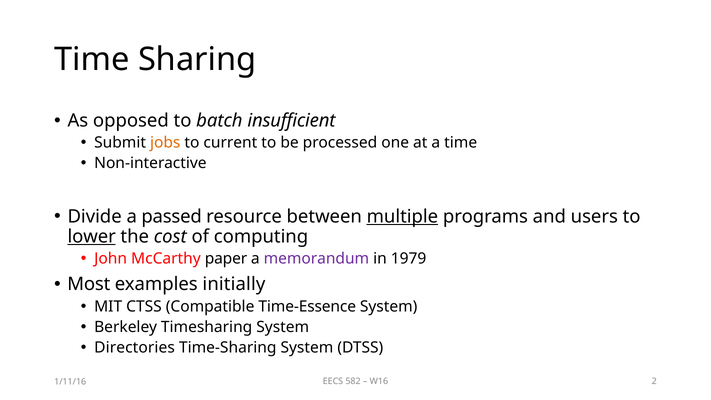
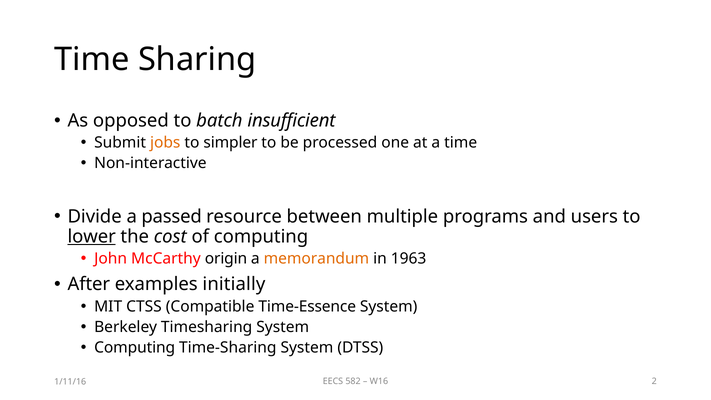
current: current -> simpler
multiple underline: present -> none
paper: paper -> origin
memorandum colour: purple -> orange
1979: 1979 -> 1963
Most: Most -> After
Directories at (135, 347): Directories -> Computing
